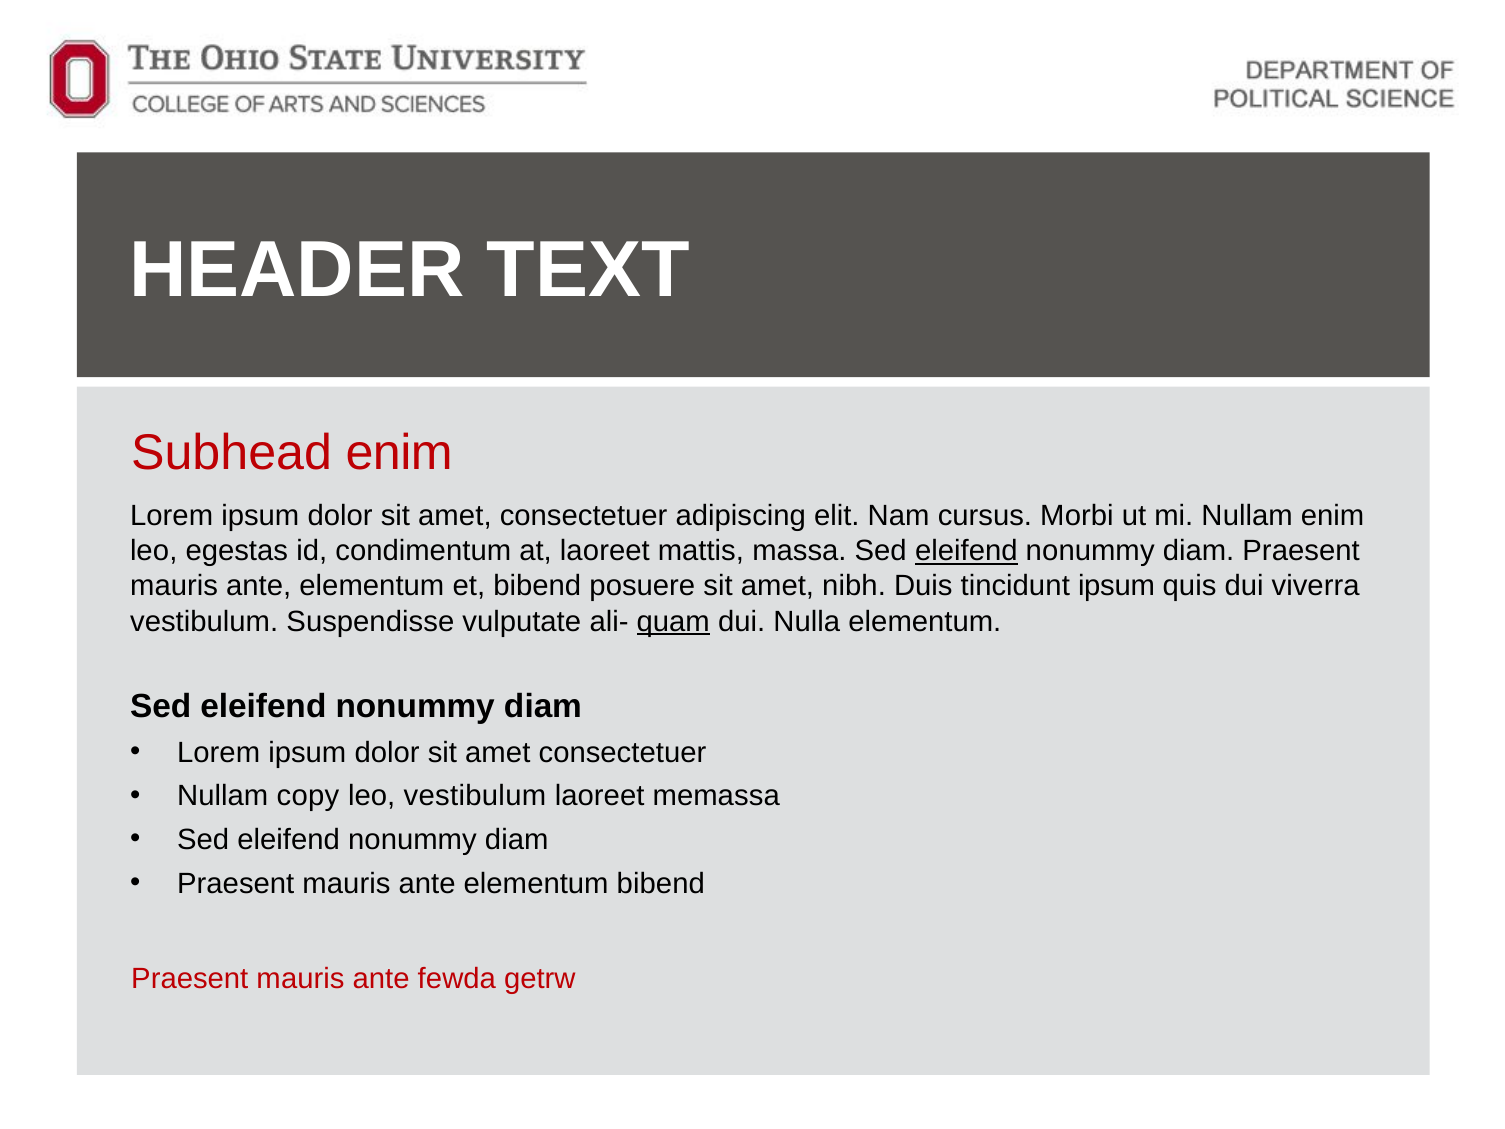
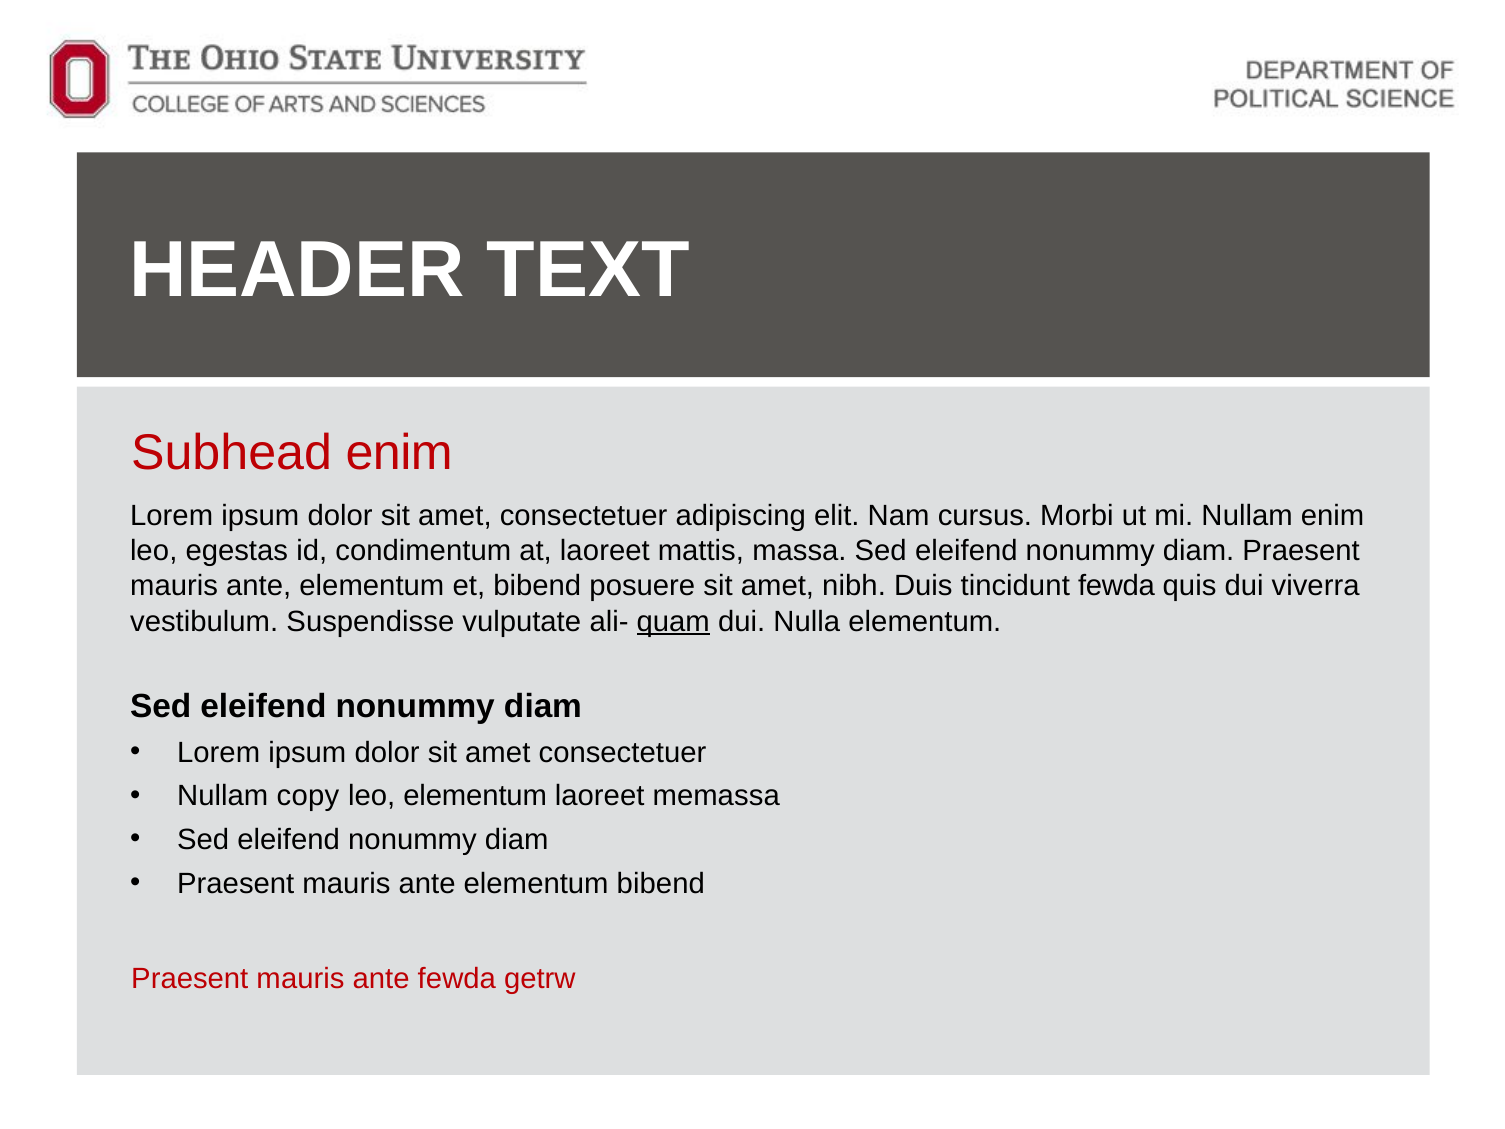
eleifend at (966, 551) underline: present -> none
tincidunt ipsum: ipsum -> fewda
leo vestibulum: vestibulum -> elementum
